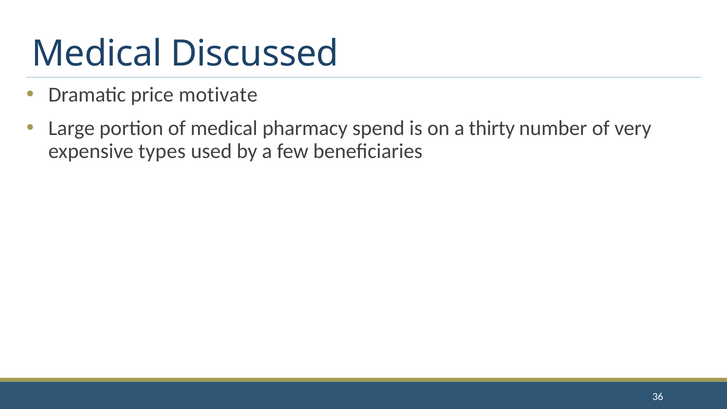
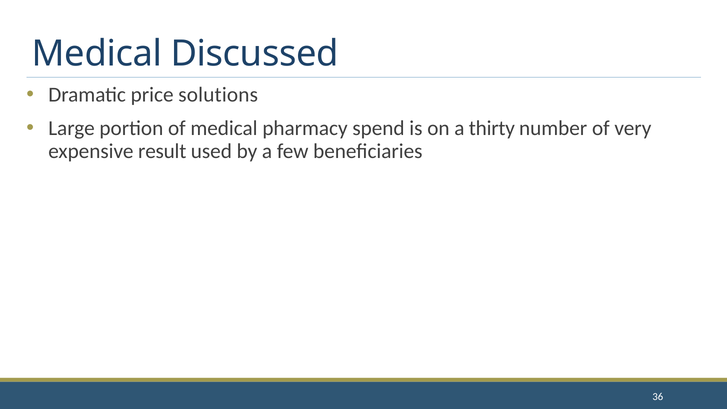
motivate: motivate -> solutions
types: types -> result
